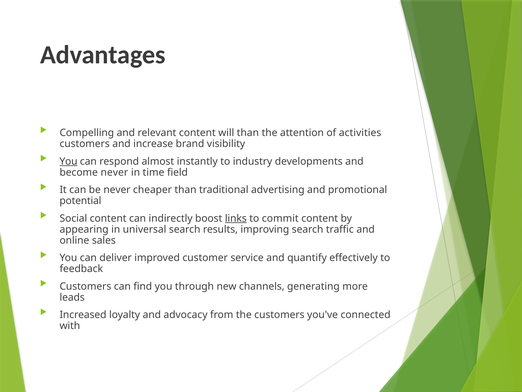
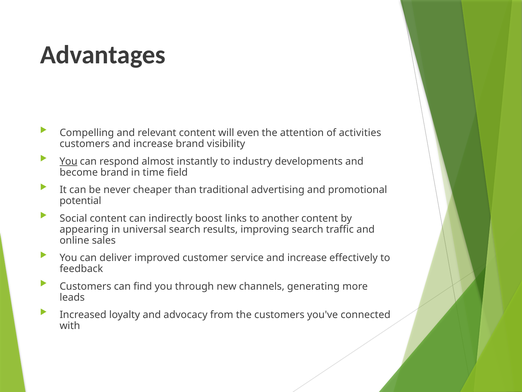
will than: than -> even
become never: never -> brand
links underline: present -> none
commit: commit -> another
service and quantify: quantify -> increase
